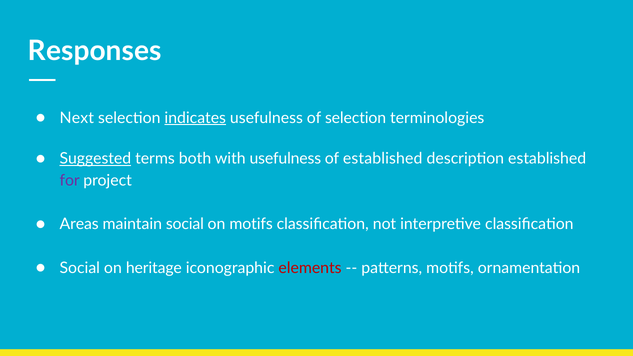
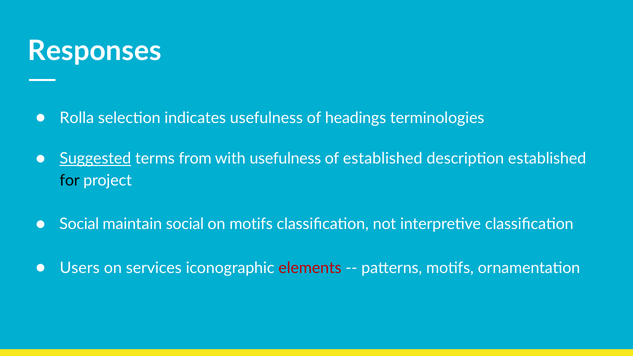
Next: Next -> Rolla
indicates underline: present -> none
of selection: selection -> headings
both: both -> from
for colour: purple -> black
Areas at (79, 224): Areas -> Social
Social at (80, 268): Social -> Users
heritage: heritage -> services
